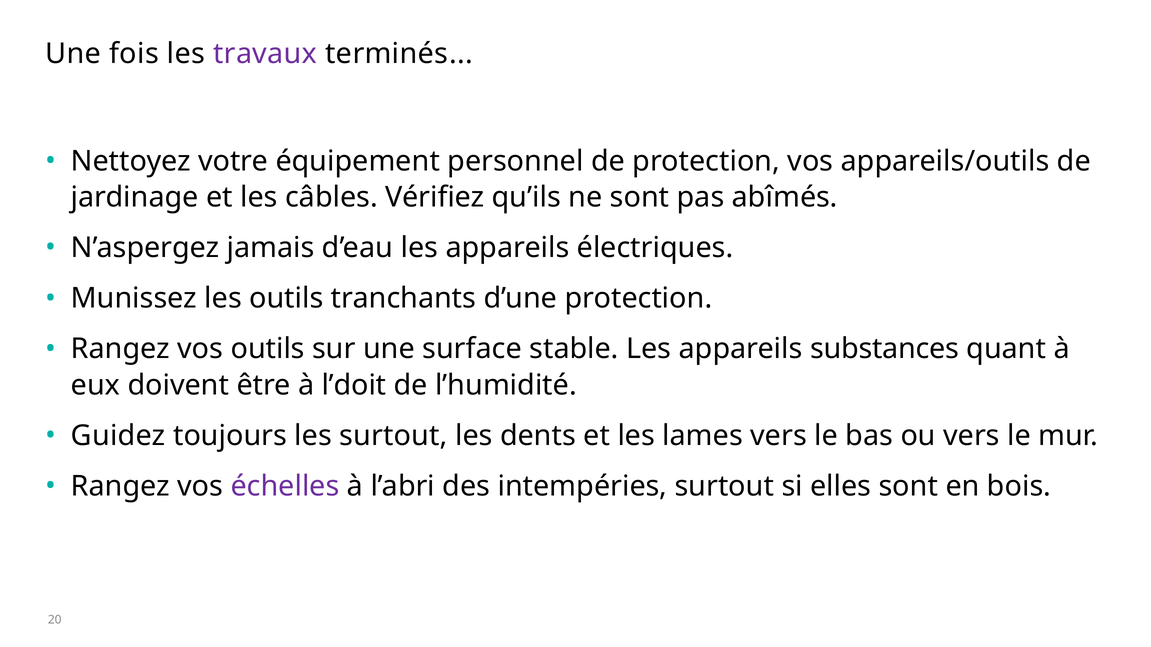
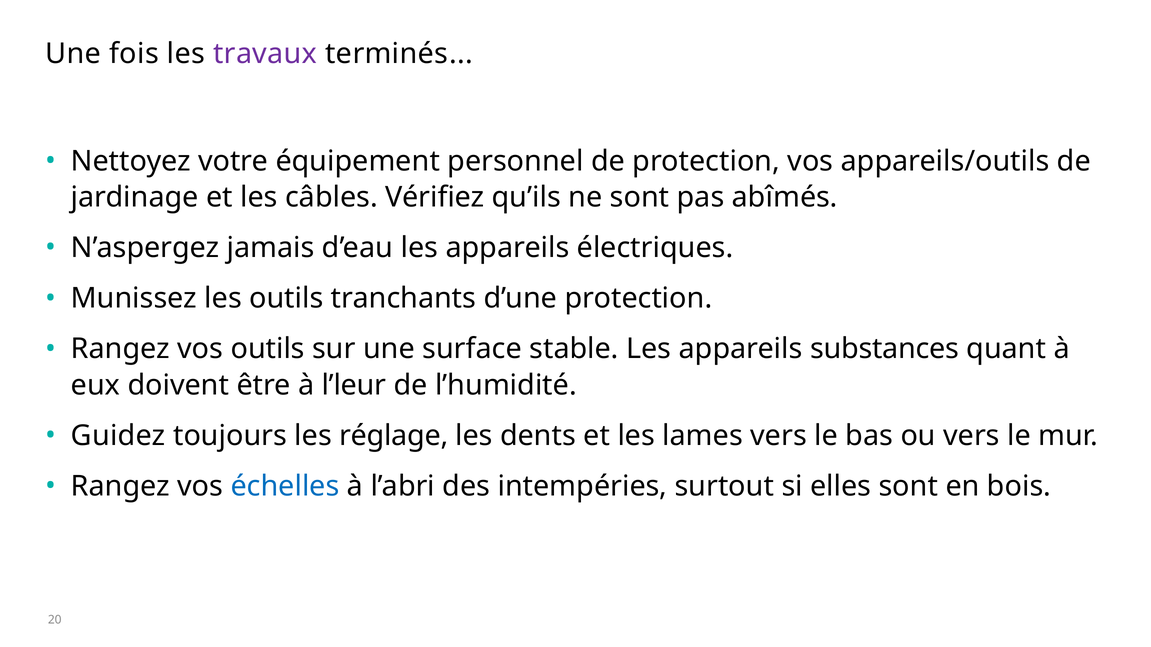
l’doit: l’doit -> l’leur
les surtout: surtout -> réglage
échelles colour: purple -> blue
